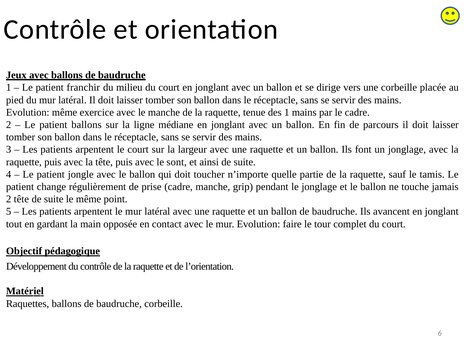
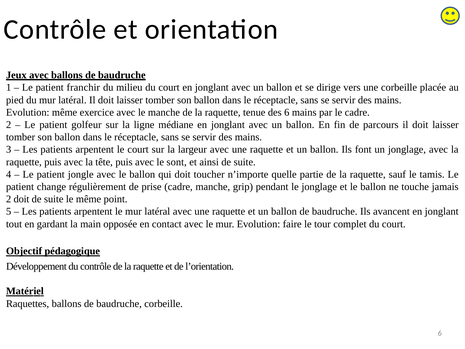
des 1: 1 -> 6
patient ballons: ballons -> golfeur
2 tête: tête -> doit
